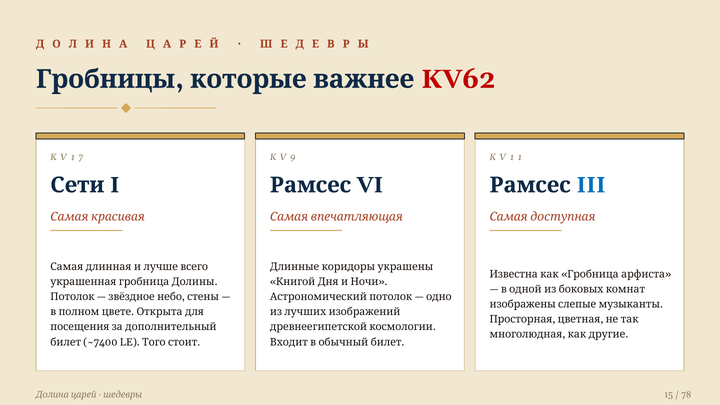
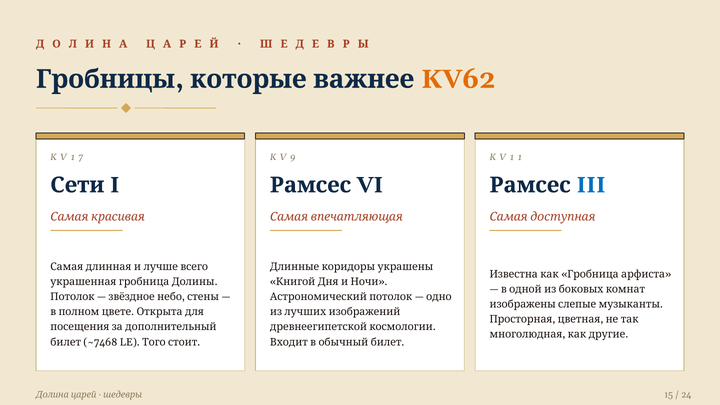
KV62 colour: red -> orange
~7400: ~7400 -> ~7468
78: 78 -> 24
